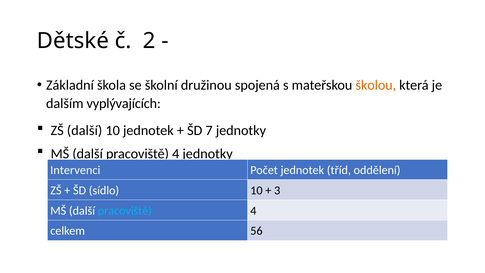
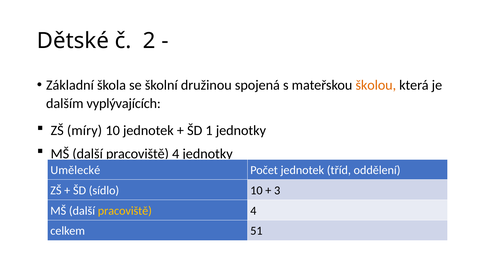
ZŠ další: další -> míry
7: 7 -> 1
Intervenci: Intervenci -> Umělecké
pracoviště at (125, 211) colour: light blue -> yellow
56: 56 -> 51
